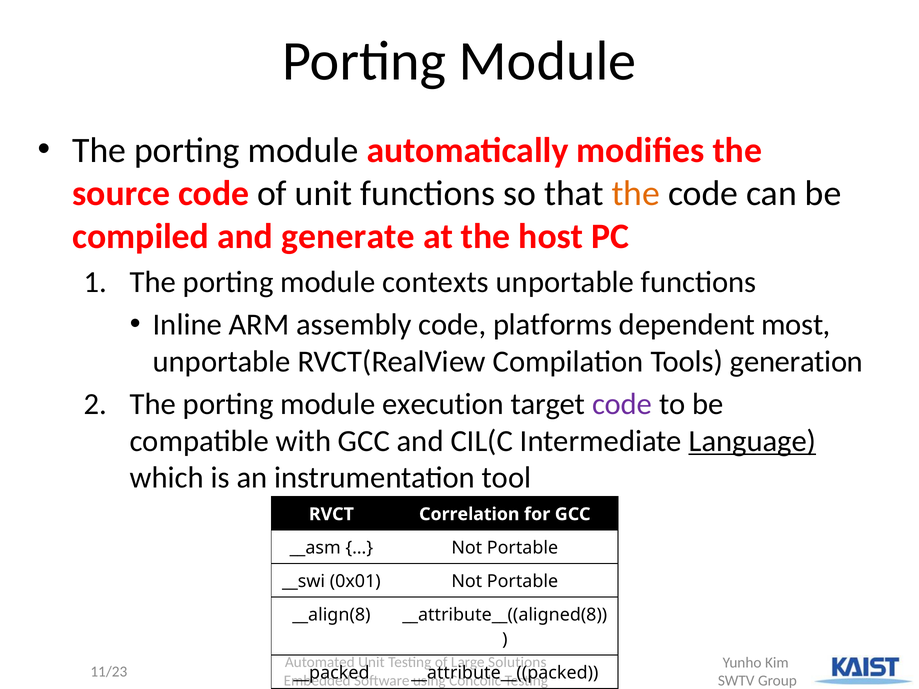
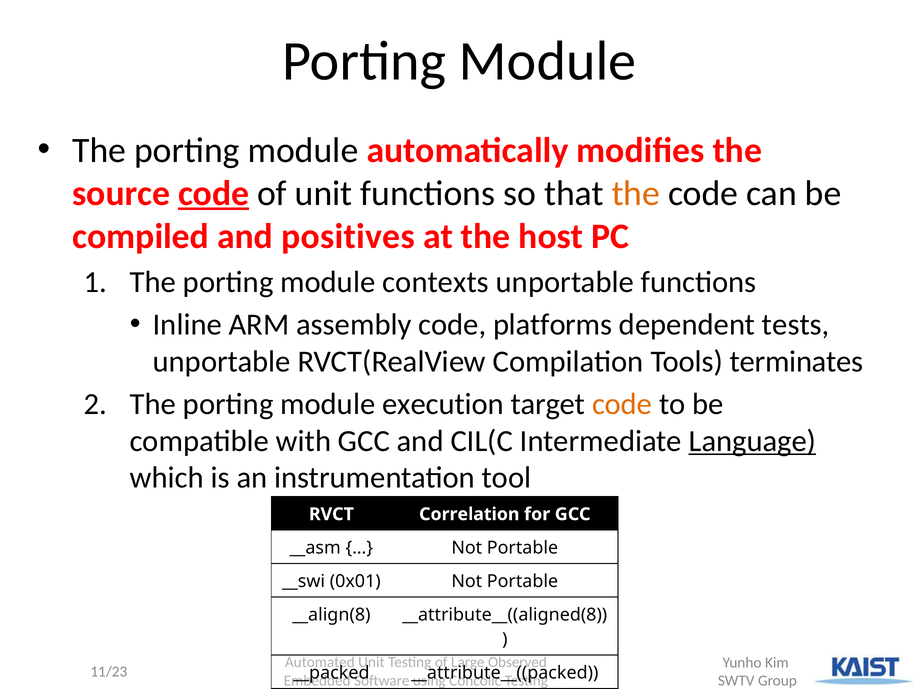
code at (214, 193) underline: none -> present
generate: generate -> positives
most: most -> tests
generation: generation -> terminates
code at (622, 405) colour: purple -> orange
Solutions: Solutions -> Observed
